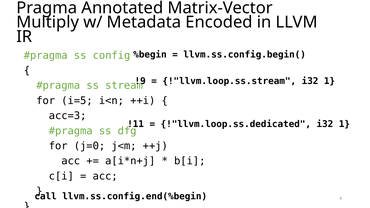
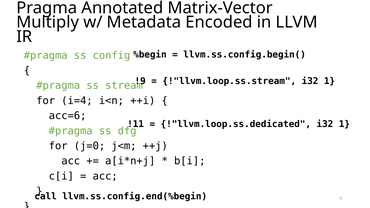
i=5: i=5 -> i=4
acc=3: acc=3 -> acc=6
